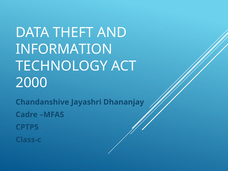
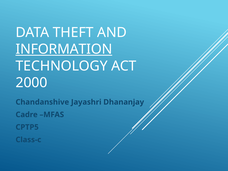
INFORMATION underline: none -> present
